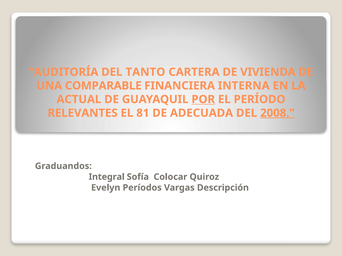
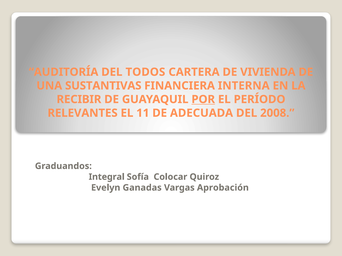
TANTO: TANTO -> TODOS
COMPARABLE: COMPARABLE -> SUSTANTIVAS
ACTUAL: ACTUAL -> RECIBIR
81: 81 -> 11
2008 underline: present -> none
Períodos: Períodos -> Ganadas
Descripción: Descripción -> Aprobación
